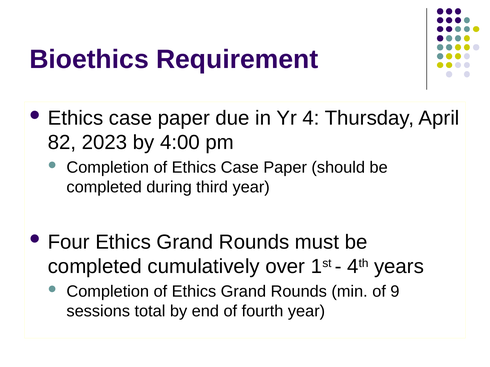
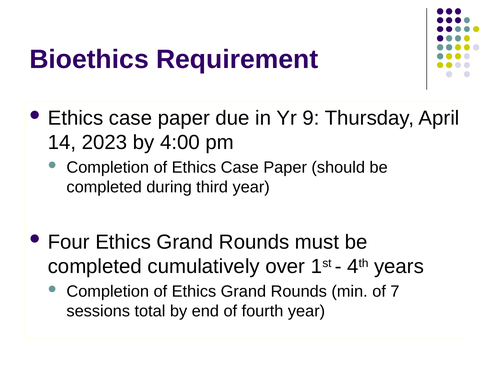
4: 4 -> 9
82: 82 -> 14
9: 9 -> 7
